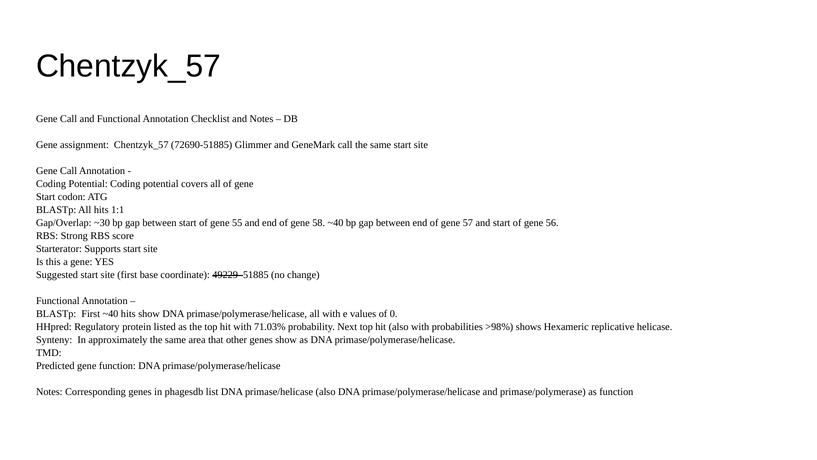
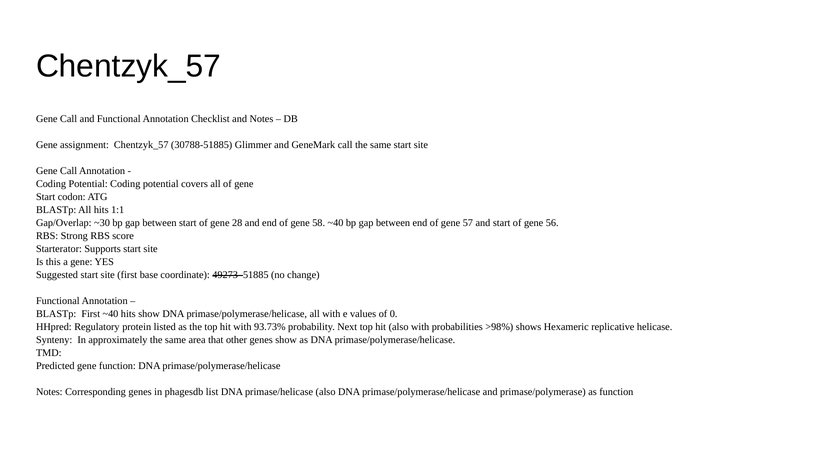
72690-51885: 72690-51885 -> 30788-51885
55: 55 -> 28
49229: 49229 -> 49273
71.03%: 71.03% -> 93.73%
